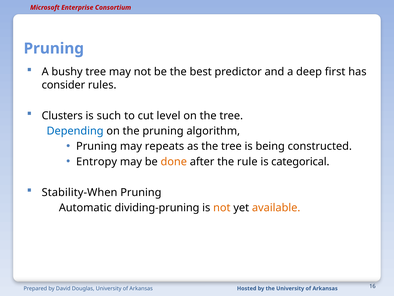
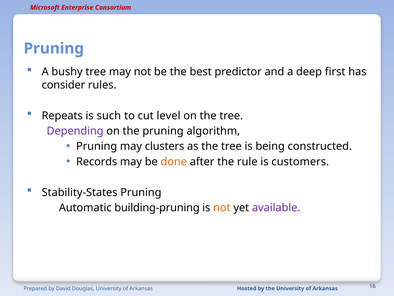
Clusters: Clusters -> Repeats
Depending colour: blue -> purple
repeats: repeats -> clusters
Entropy: Entropy -> Records
categorical: categorical -> customers
Stability-When: Stability-When -> Stability-States
dividing-pruning: dividing-pruning -> building-pruning
available colour: orange -> purple
